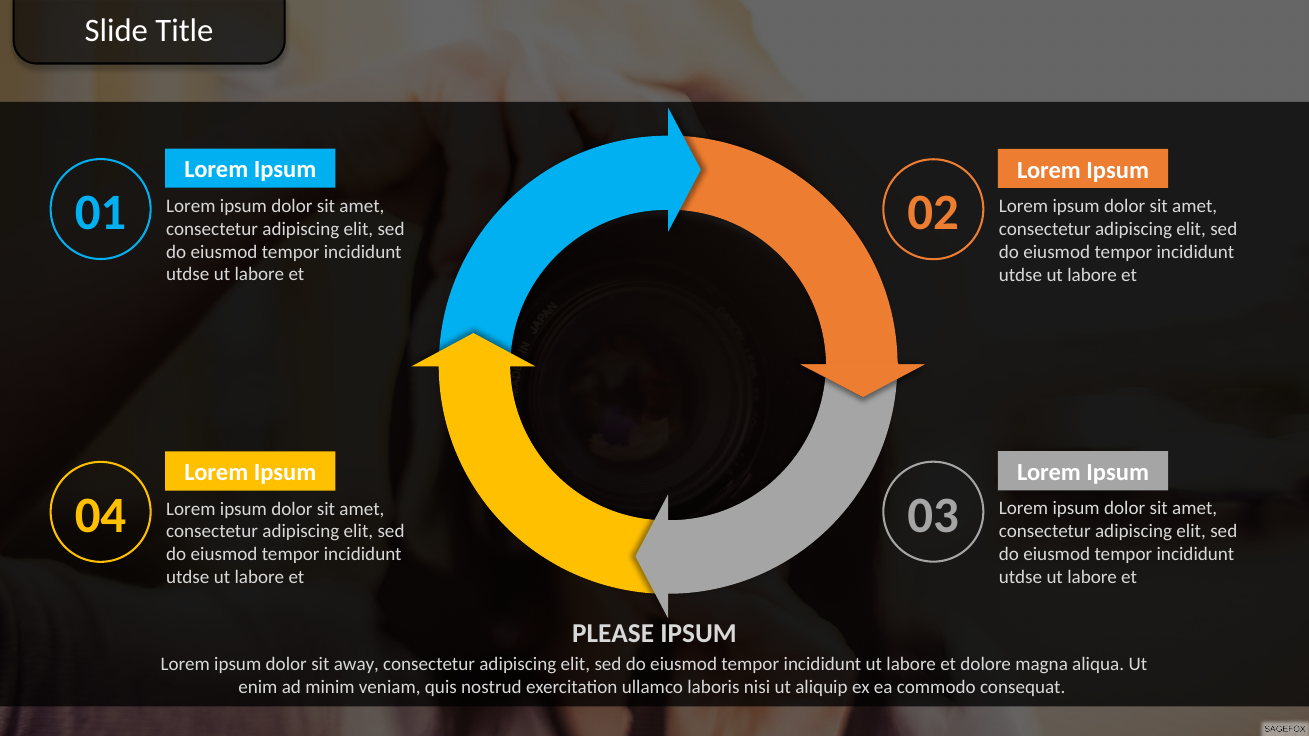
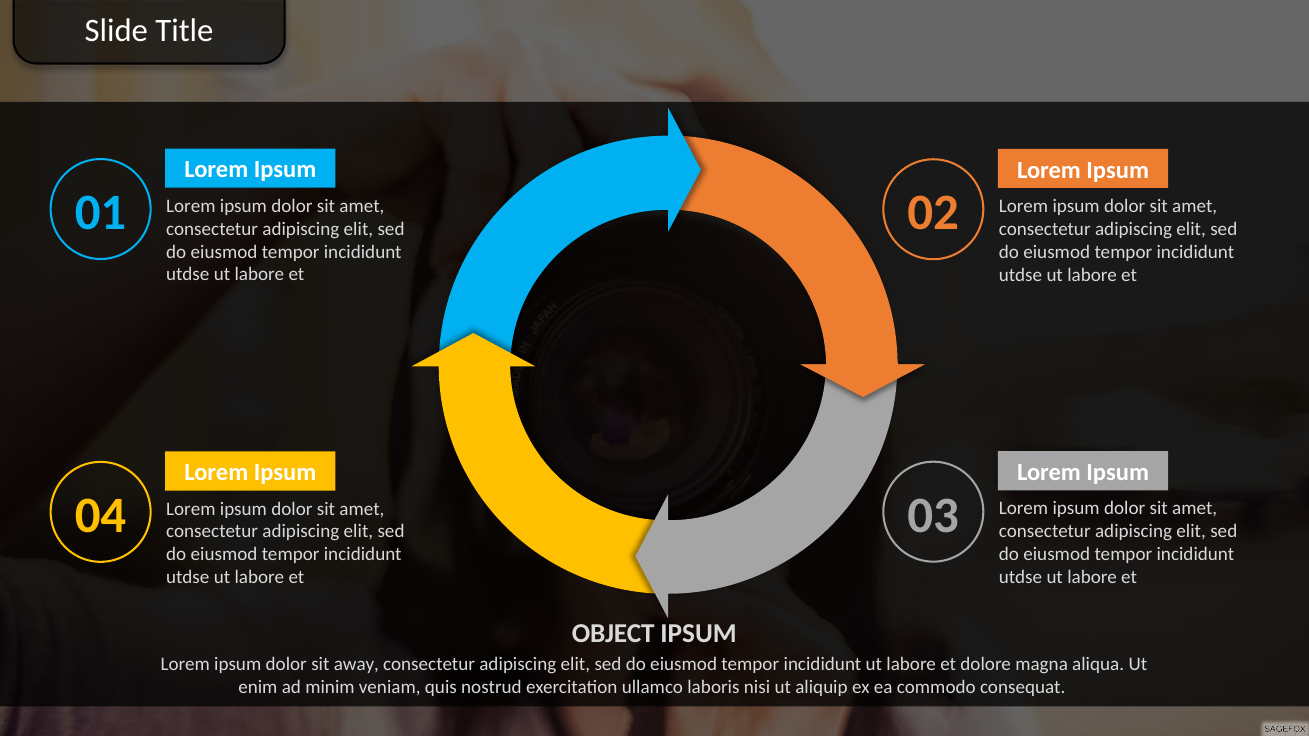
PLEASE: PLEASE -> OBJECT
